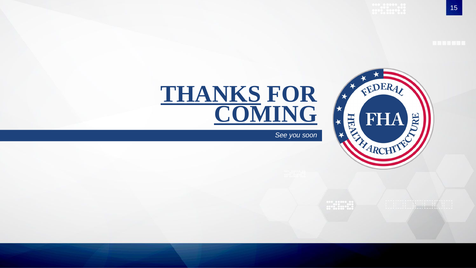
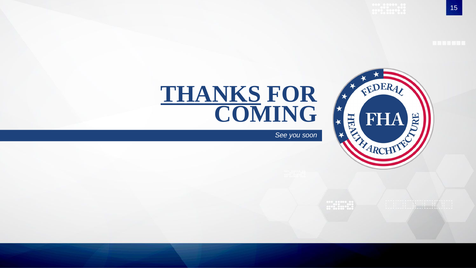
COMING underline: present -> none
